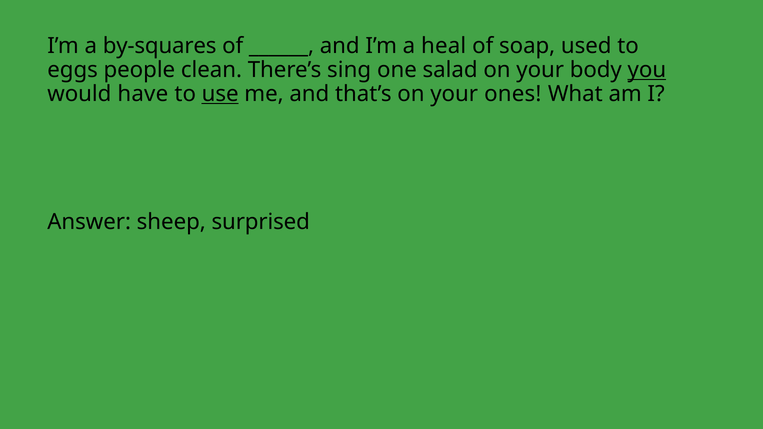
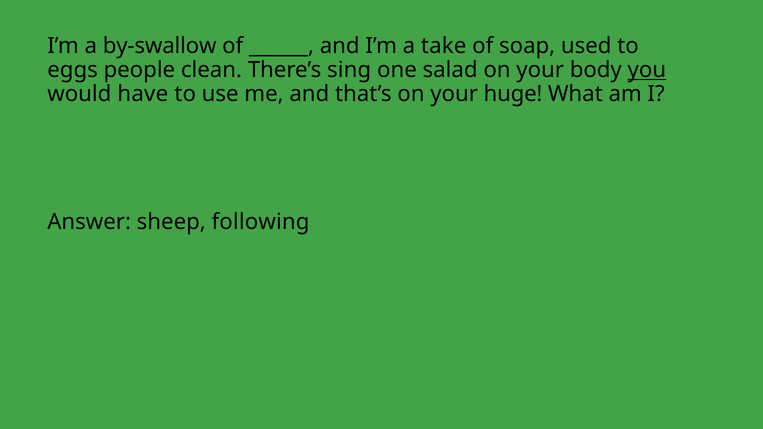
by-squares: by-squares -> by-swallow
heal: heal -> take
use underline: present -> none
ones: ones -> huge
surprised: surprised -> following
